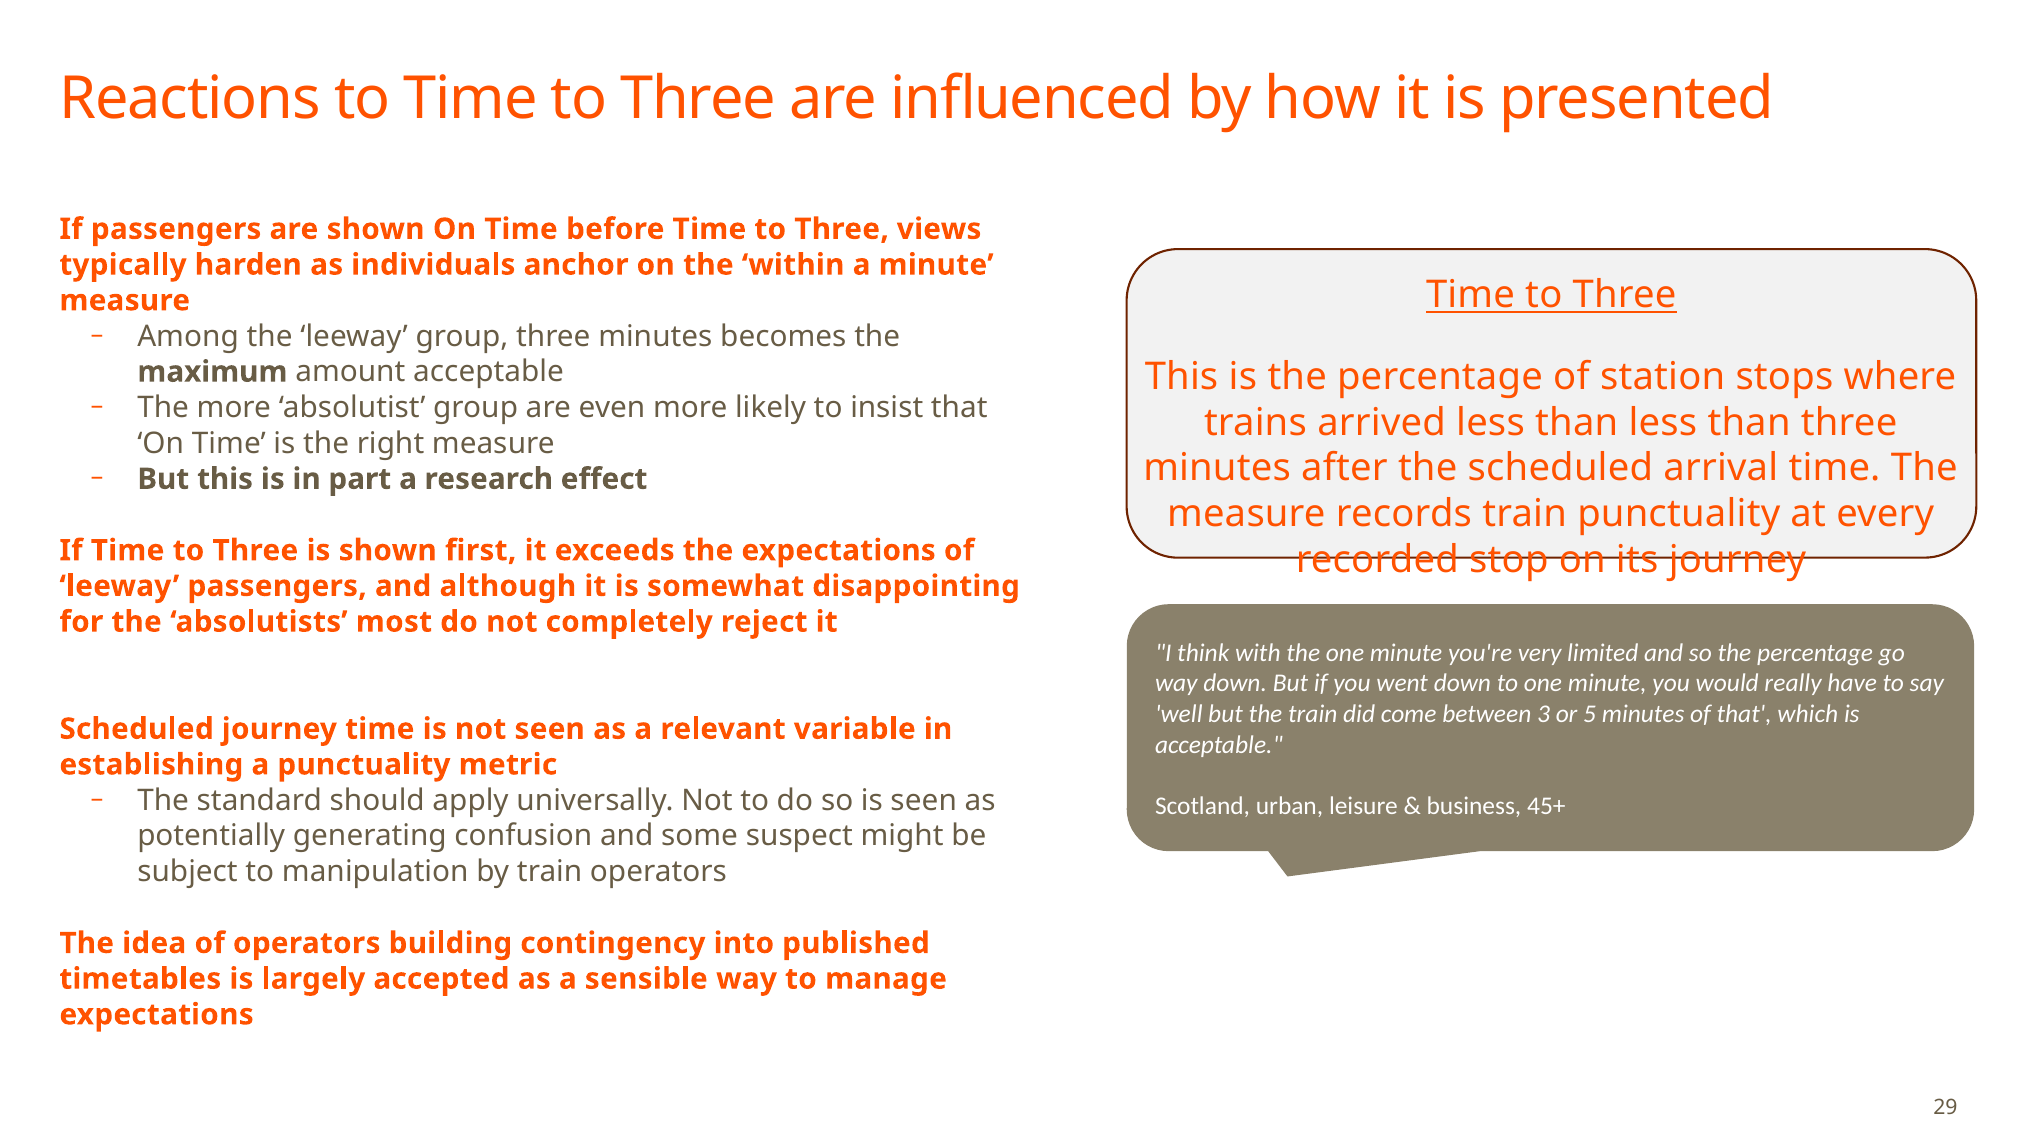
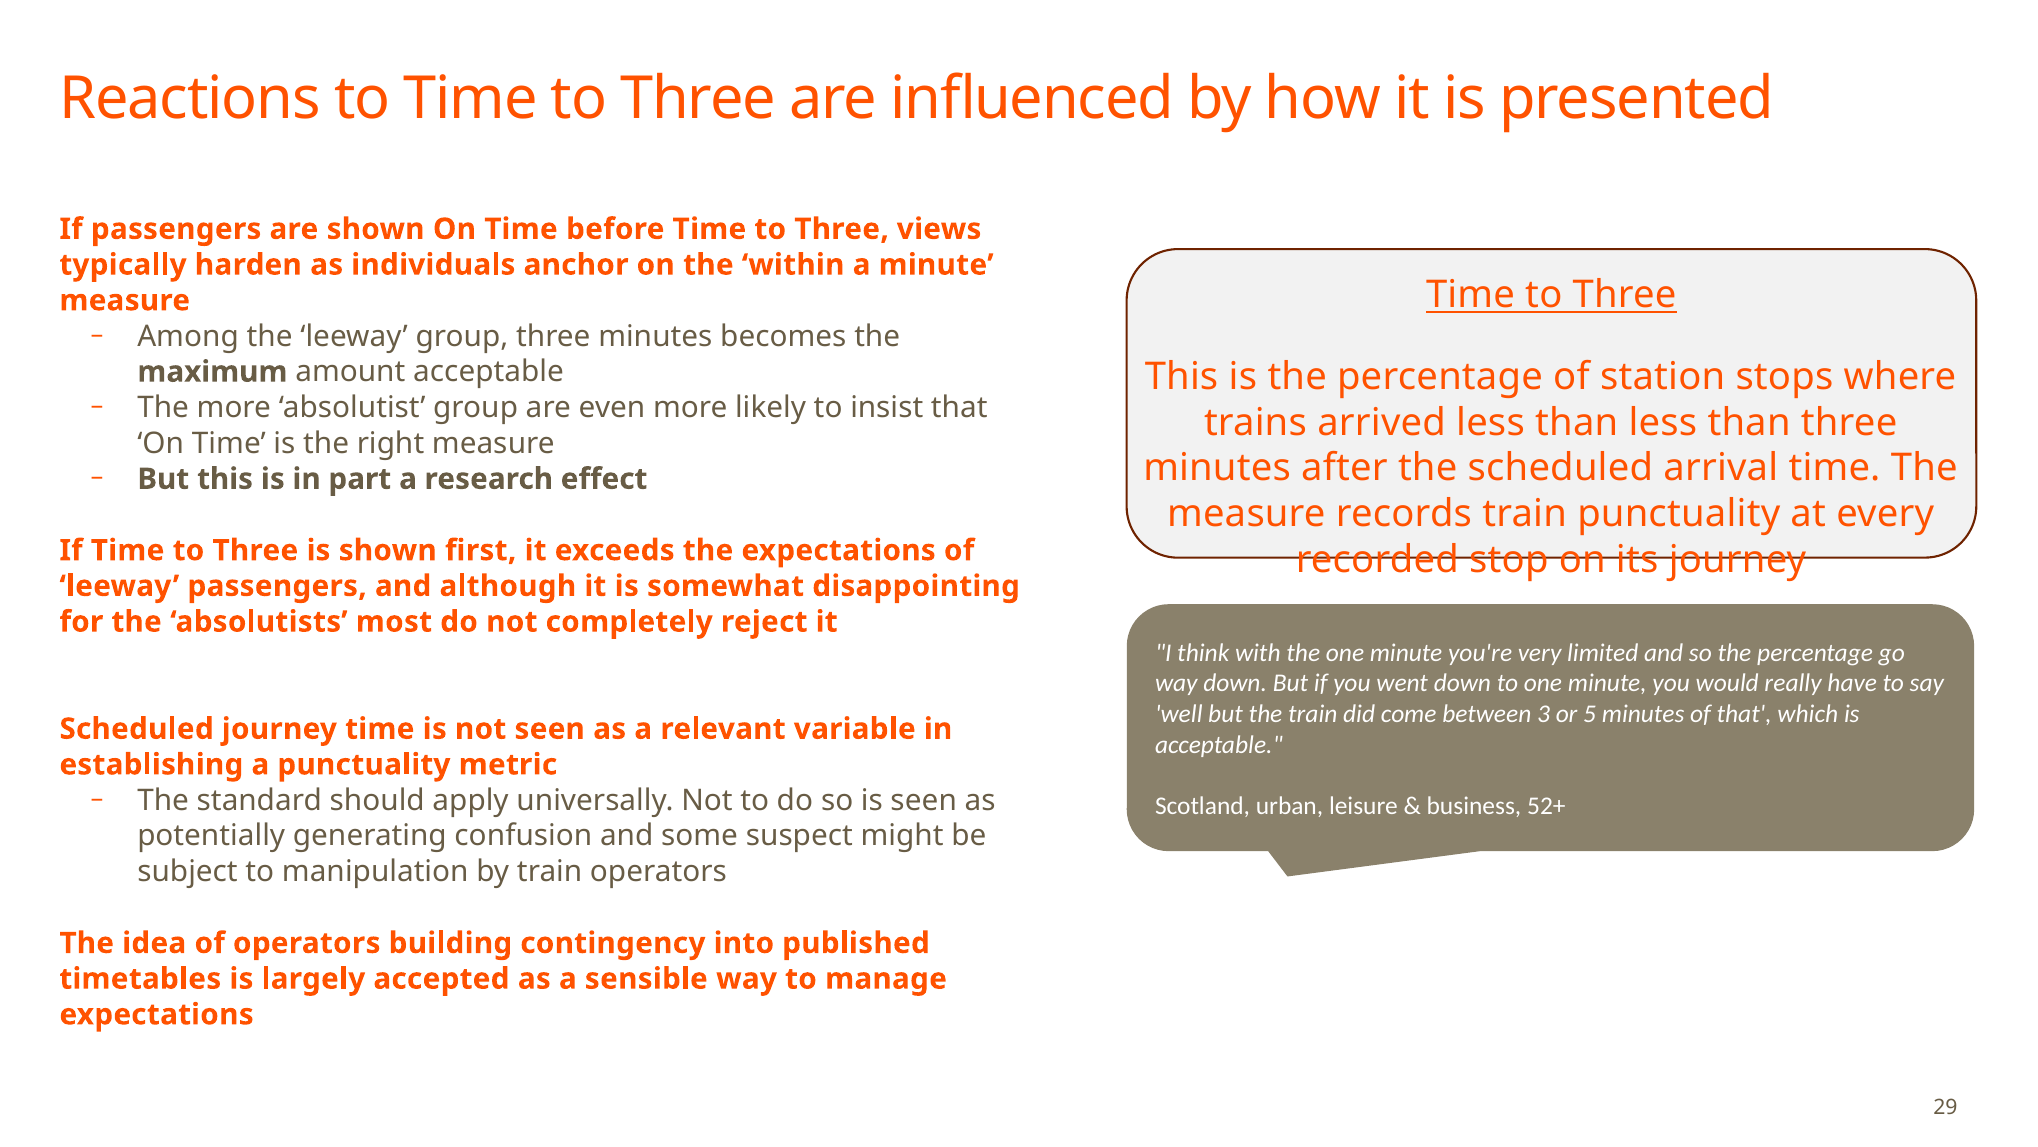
45+: 45+ -> 52+
